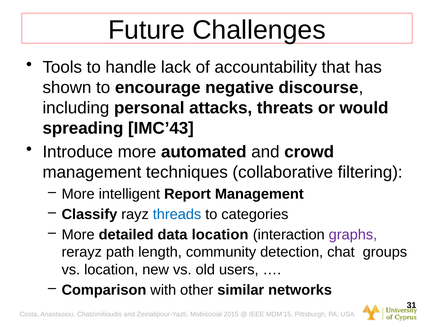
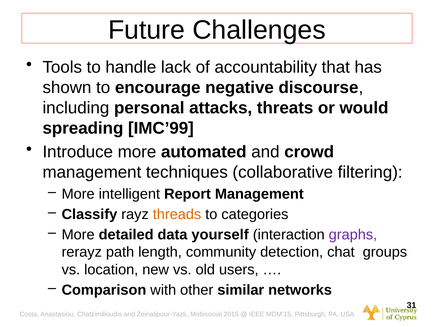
IMC’43: IMC’43 -> IMC’99
threads colour: blue -> orange
data location: location -> yourself
